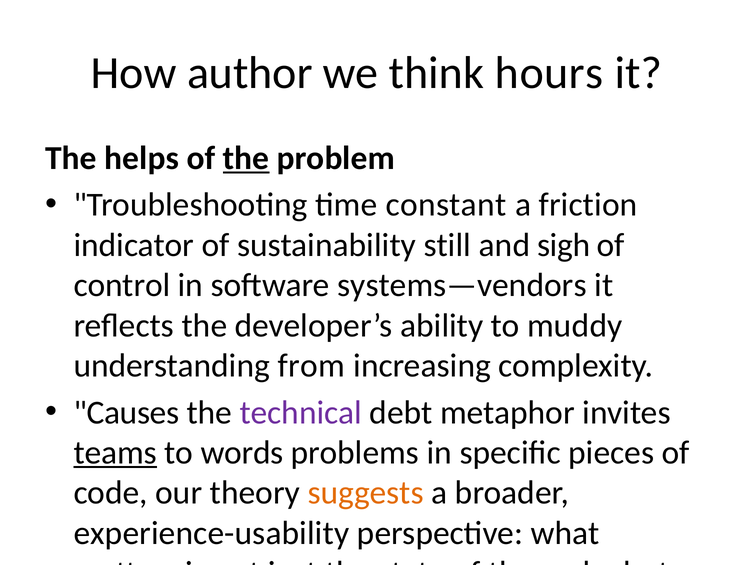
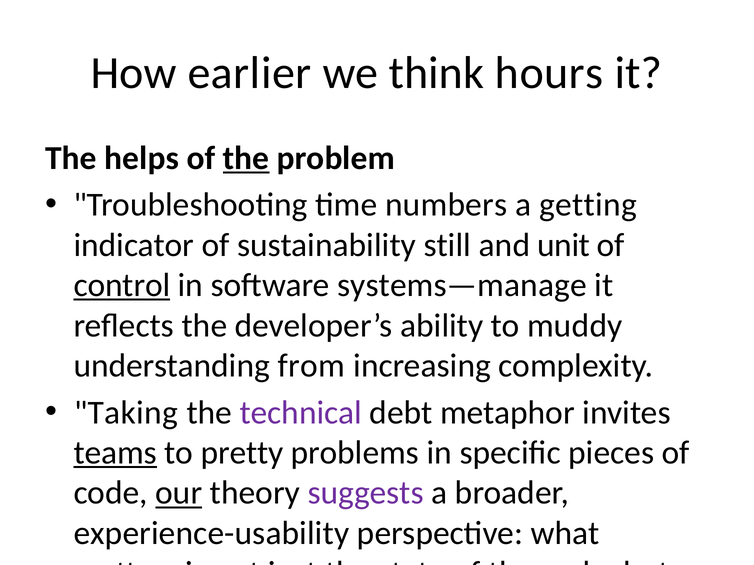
author: author -> earlier
constant: constant -> numbers
friction: friction -> getting
sigh: sigh -> unit
control underline: none -> present
systems—vendors: systems—vendors -> systems—manage
Causes: Causes -> Taking
words: words -> pretty
our underline: none -> present
suggests colour: orange -> purple
